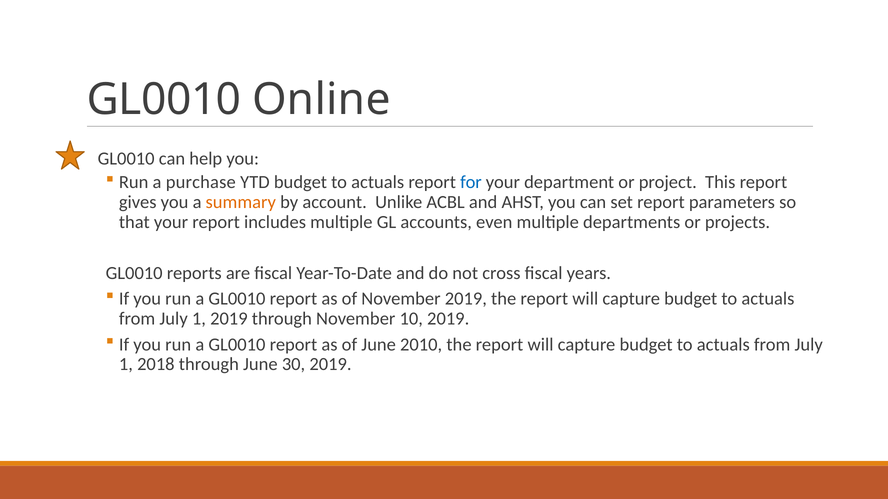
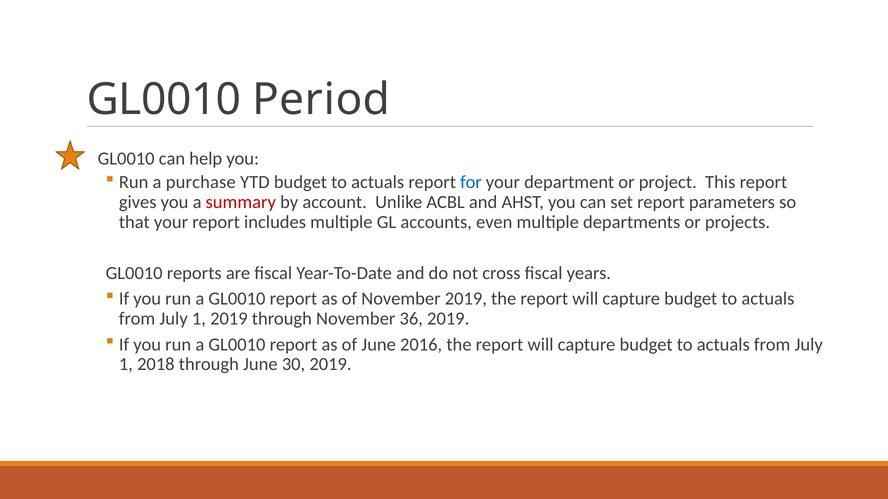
Online: Online -> Period
summary colour: orange -> red
10: 10 -> 36
2010: 2010 -> 2016
